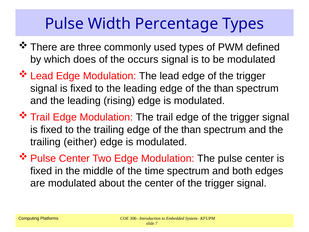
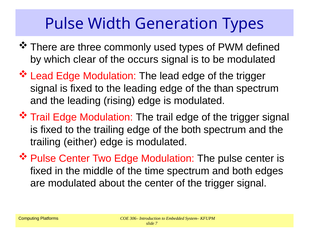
Percentage: Percentage -> Generation
does: does -> clear
than at (191, 129): than -> both
